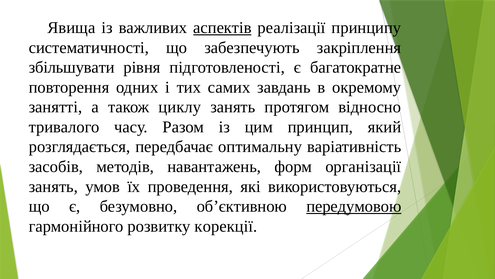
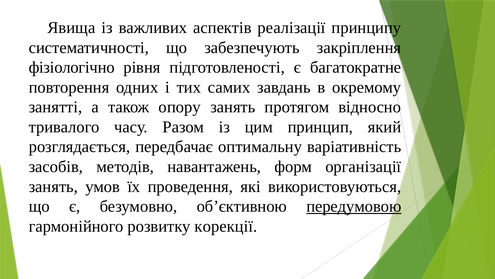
аспектів underline: present -> none
збільшувати: збільшувати -> фізіологічно
циклу: циклу -> опору
